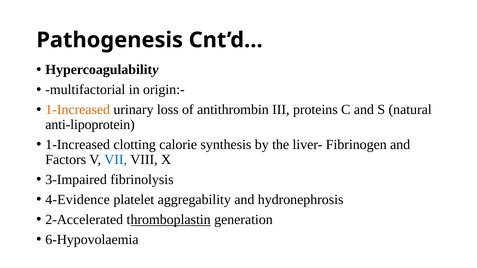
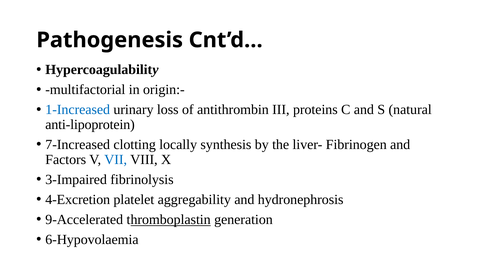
1-Increased at (78, 110) colour: orange -> blue
1-Increased at (78, 145): 1-Increased -> 7-Increased
calorie: calorie -> locally
4-Evidence: 4-Evidence -> 4-Excretion
2-Accelerated: 2-Accelerated -> 9-Accelerated
